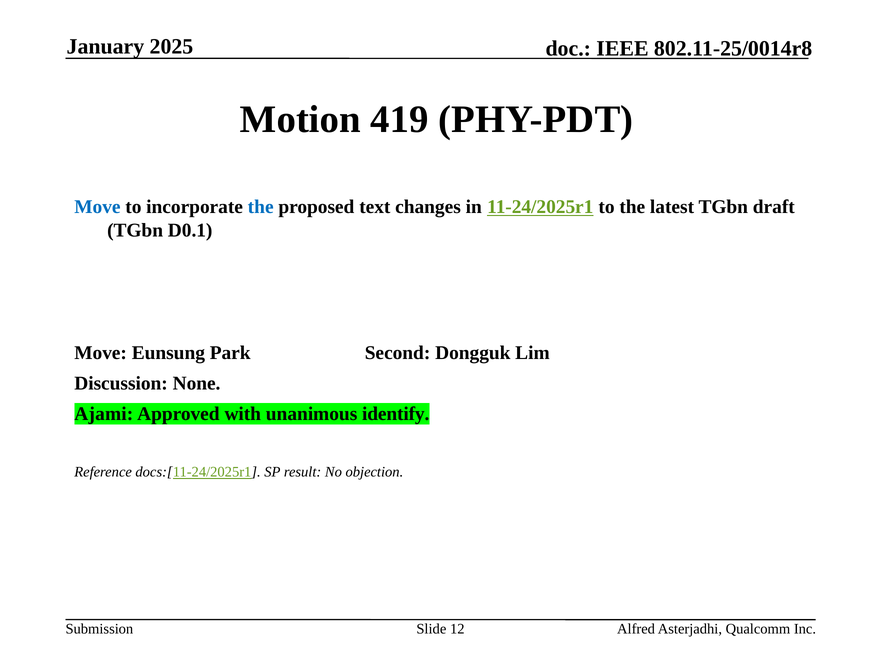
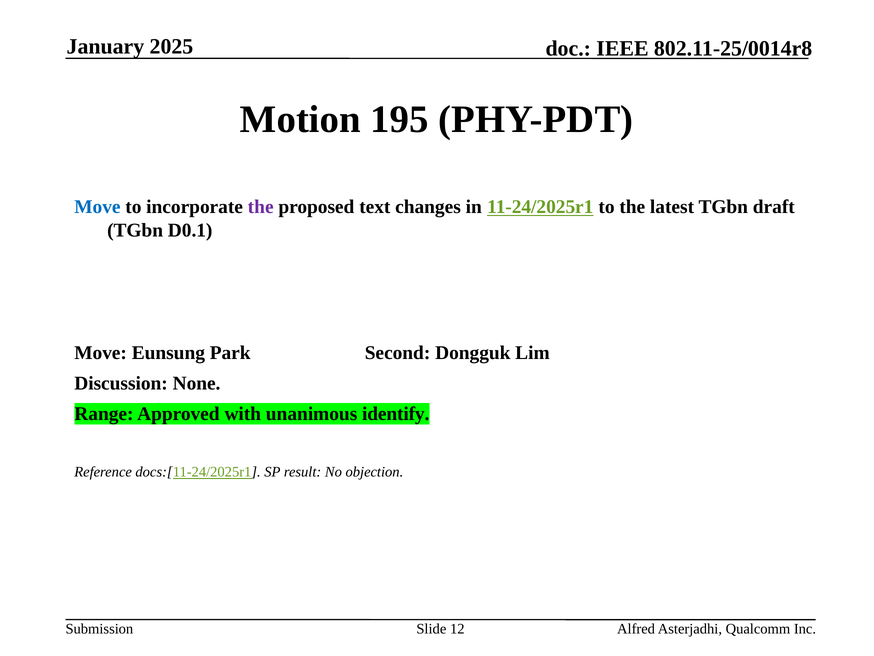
419: 419 -> 195
the at (261, 207) colour: blue -> purple
Ajami: Ajami -> Range
